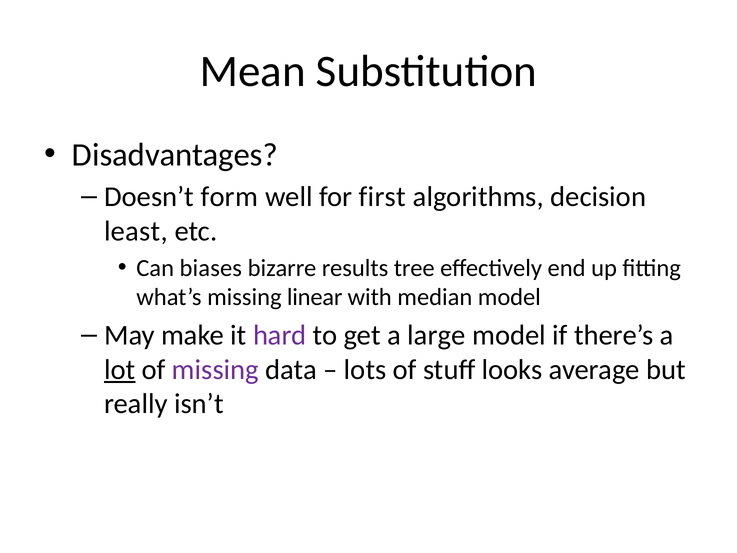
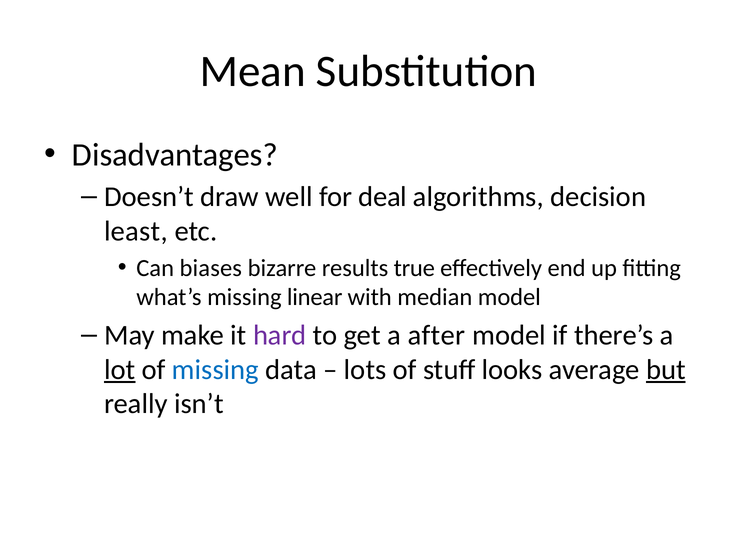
form: form -> draw
first: first -> deal
tree: tree -> true
large: large -> after
missing at (215, 369) colour: purple -> blue
but underline: none -> present
